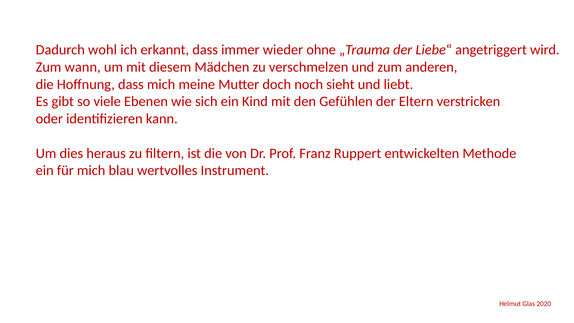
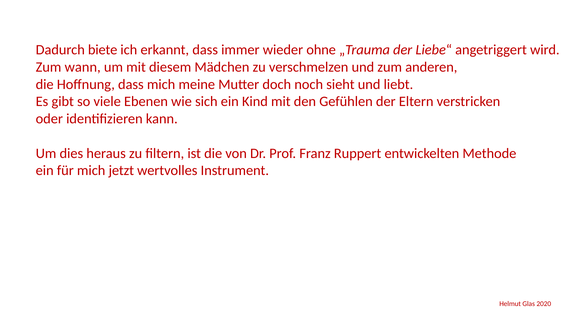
wohl: wohl -> biete
blau: blau -> jetzt
